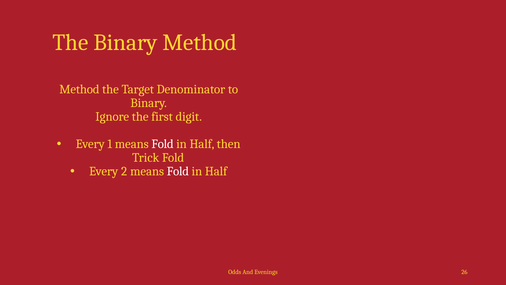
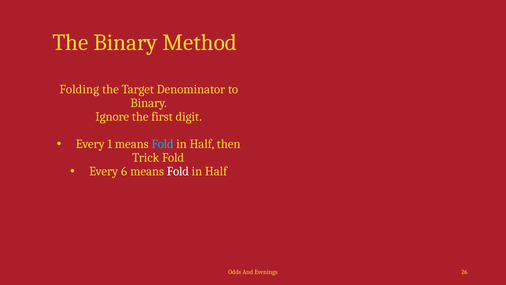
Method at (79, 89): Method -> Folding
Fold at (163, 144) colour: white -> light blue
2: 2 -> 6
